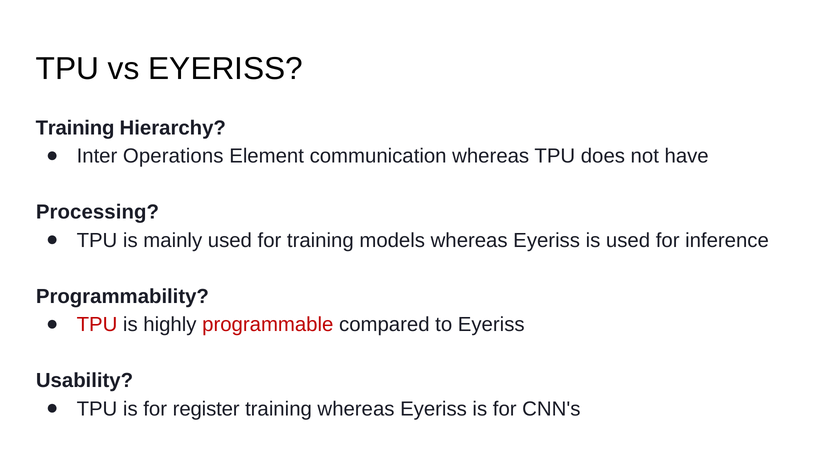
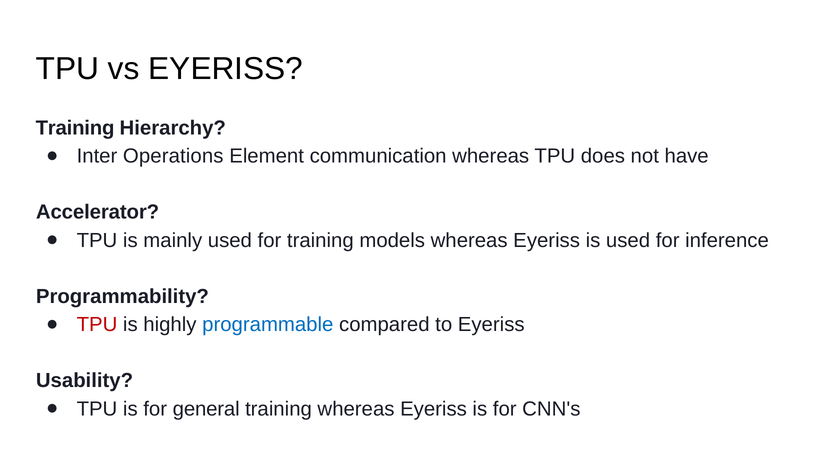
Processing: Processing -> Accelerator
programmable colour: red -> blue
register: register -> general
